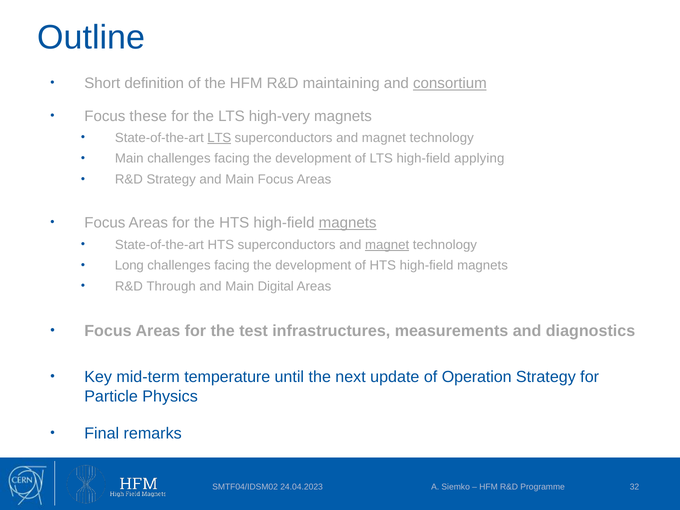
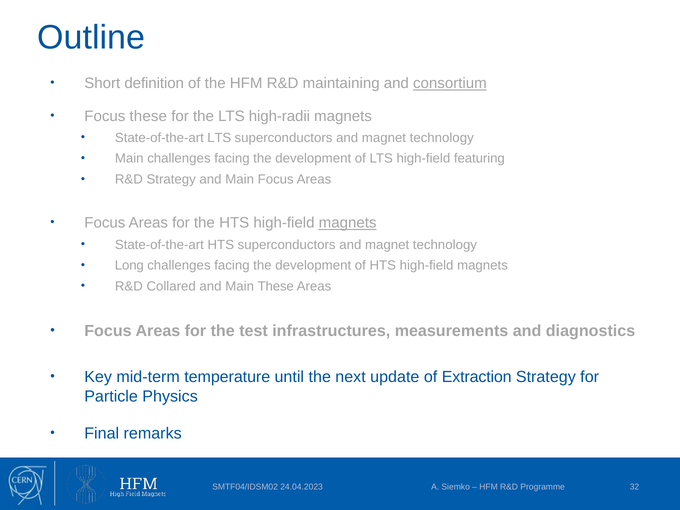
high-very: high-very -> high-radii
LTS at (219, 138) underline: present -> none
applying: applying -> featuring
magnet at (387, 245) underline: present -> none
Through: Through -> Collared
Main Digital: Digital -> These
Operation: Operation -> Extraction
